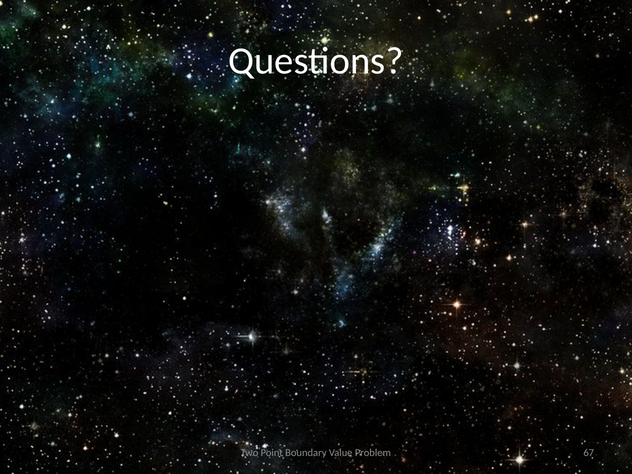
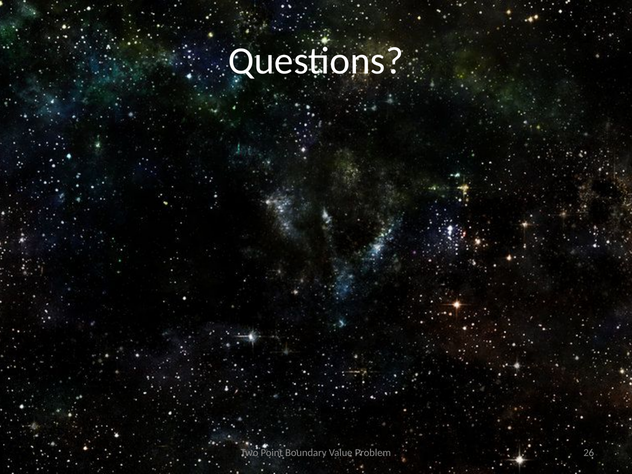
67: 67 -> 26
